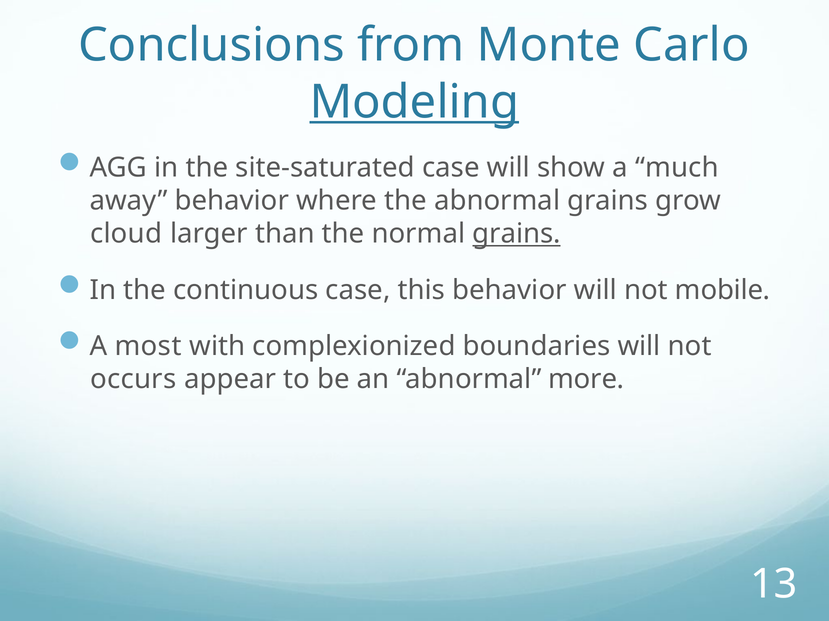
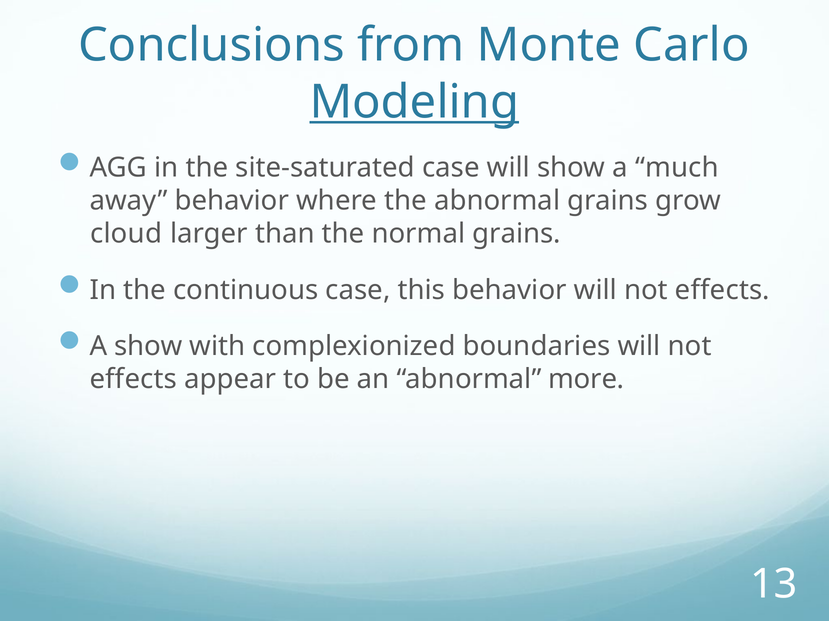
grains at (517, 234) underline: present -> none
behavior will not mobile: mobile -> effects
A most: most -> show
occurs at (133, 380): occurs -> effects
